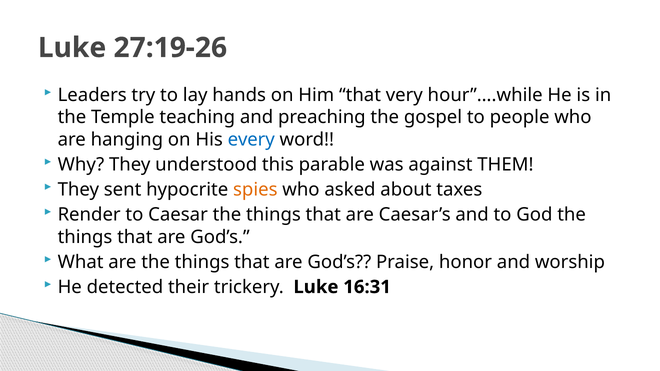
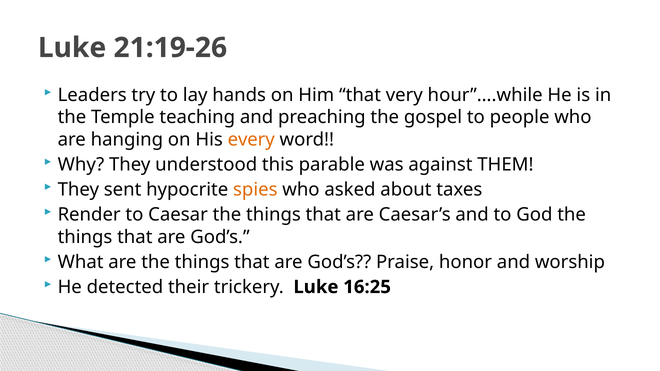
27:19-26: 27:19-26 -> 21:19-26
every colour: blue -> orange
16:31: 16:31 -> 16:25
